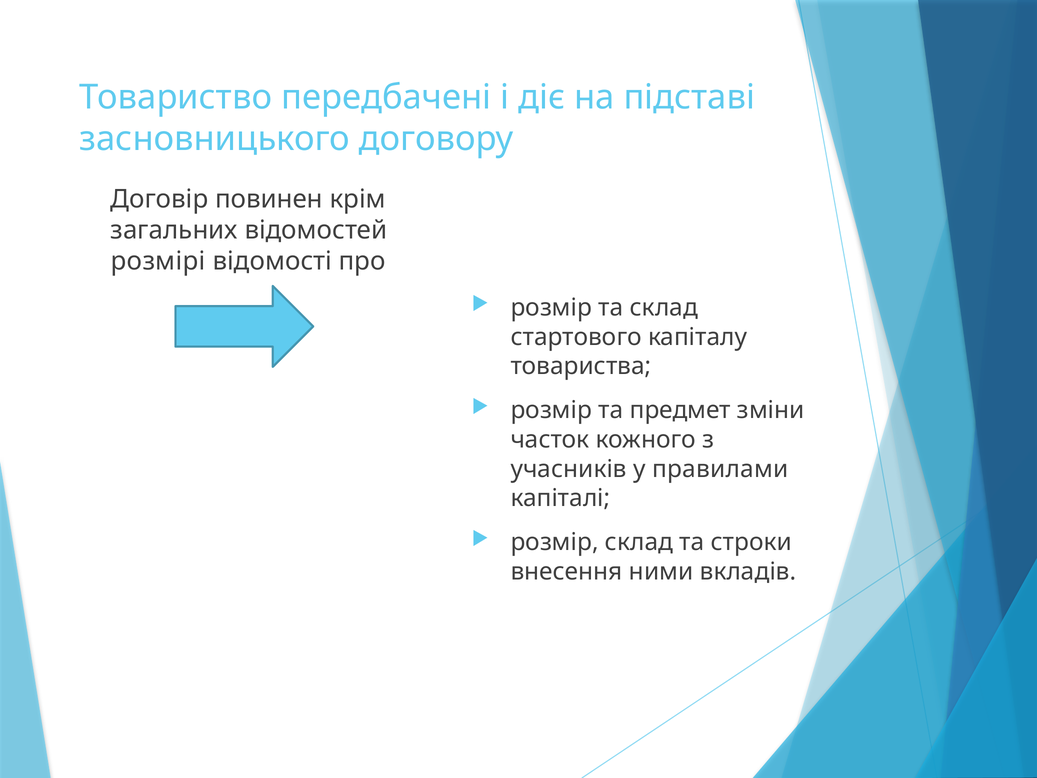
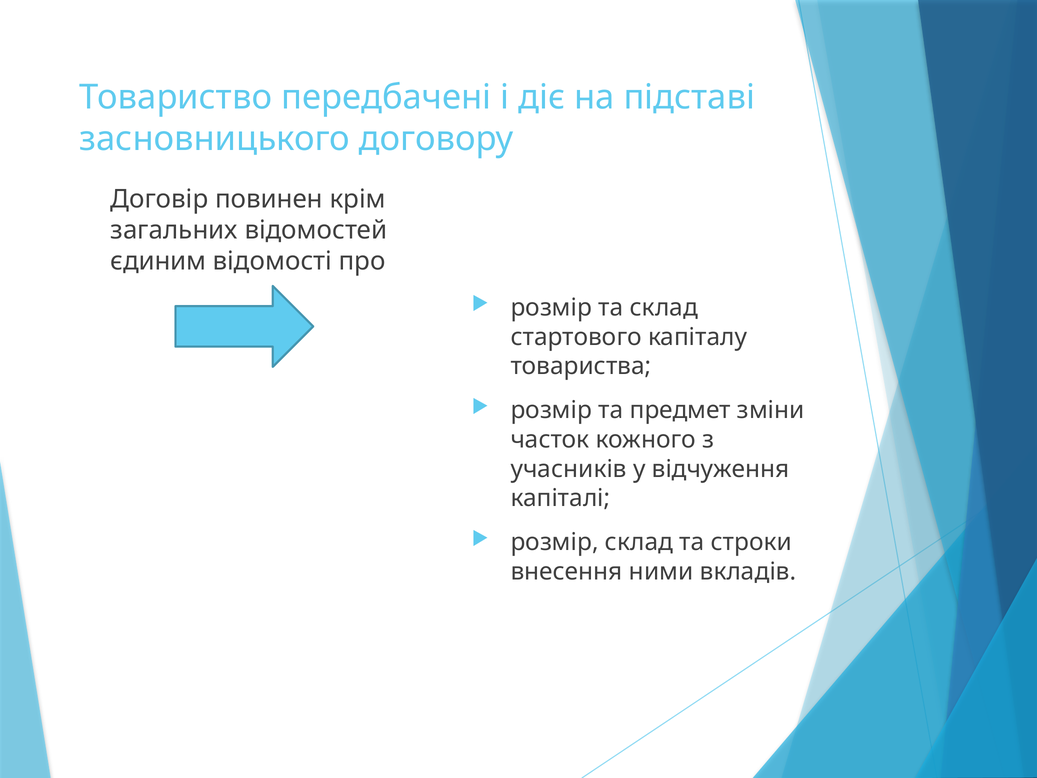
розмірі: розмірі -> єдиним
правилами: правилами -> відчуження
